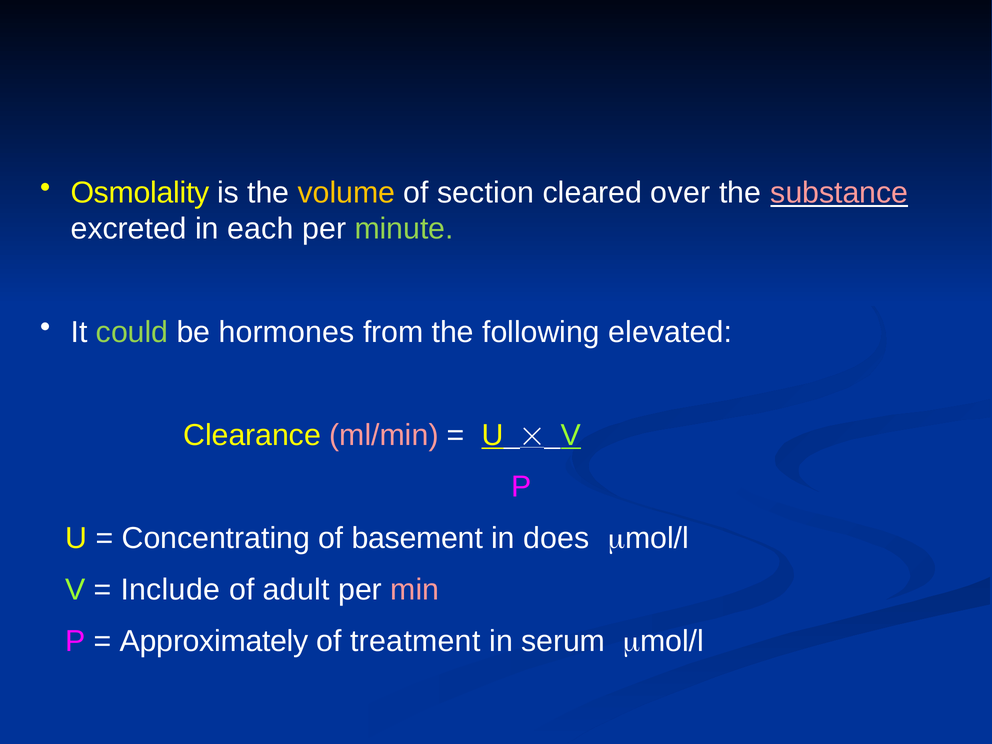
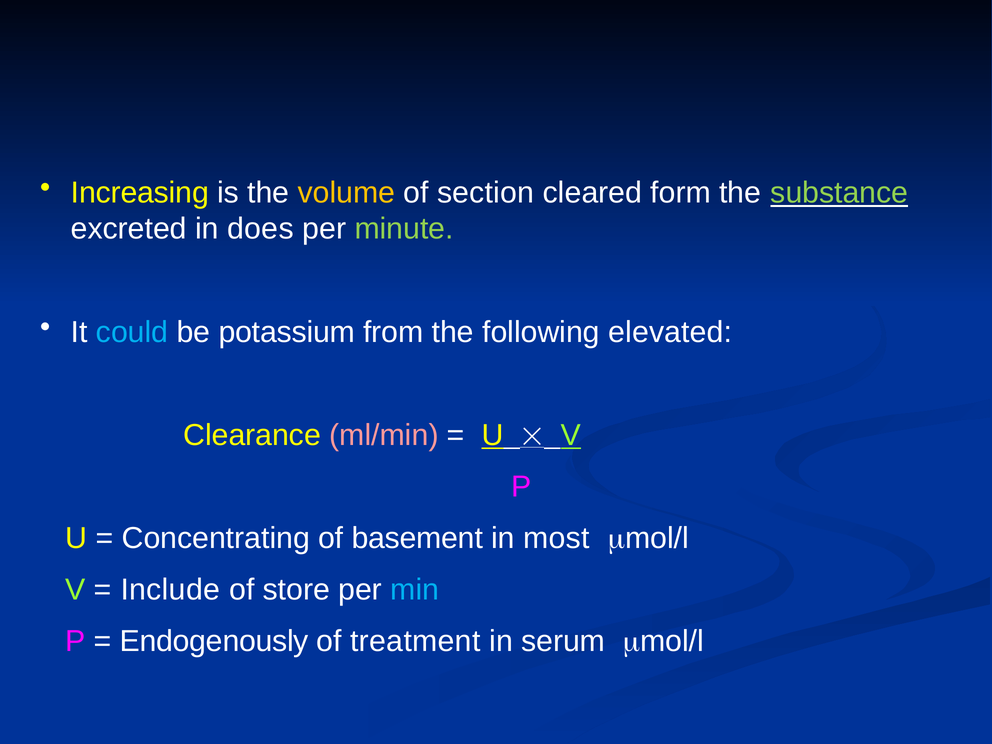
Osmolality: Osmolality -> Increasing
over: over -> form
substance colour: pink -> light green
each: each -> does
could colour: light green -> light blue
hormones: hormones -> potassium
does: does -> most
adult: adult -> store
min colour: pink -> light blue
Approximately: Approximately -> Endogenously
